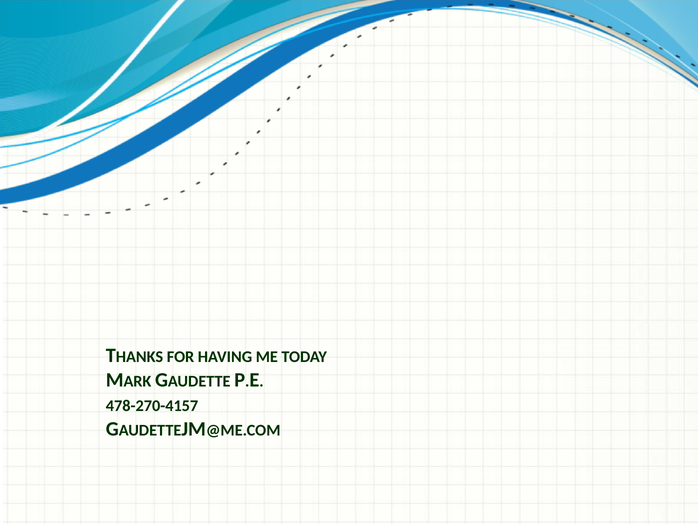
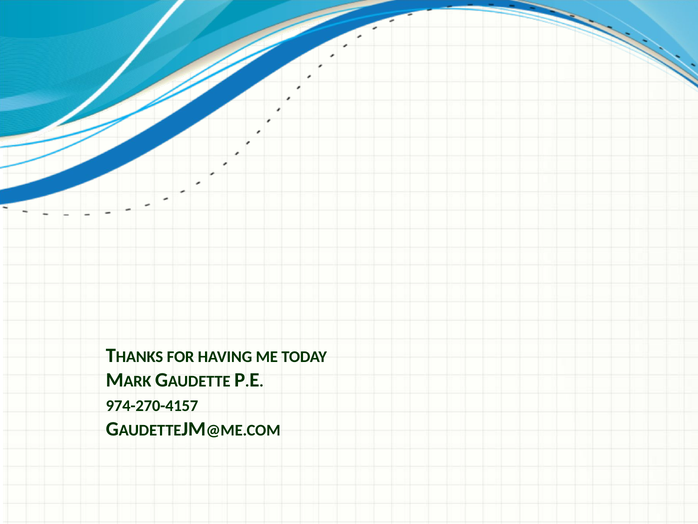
478-270-4157: 478-270-4157 -> 974-270-4157
